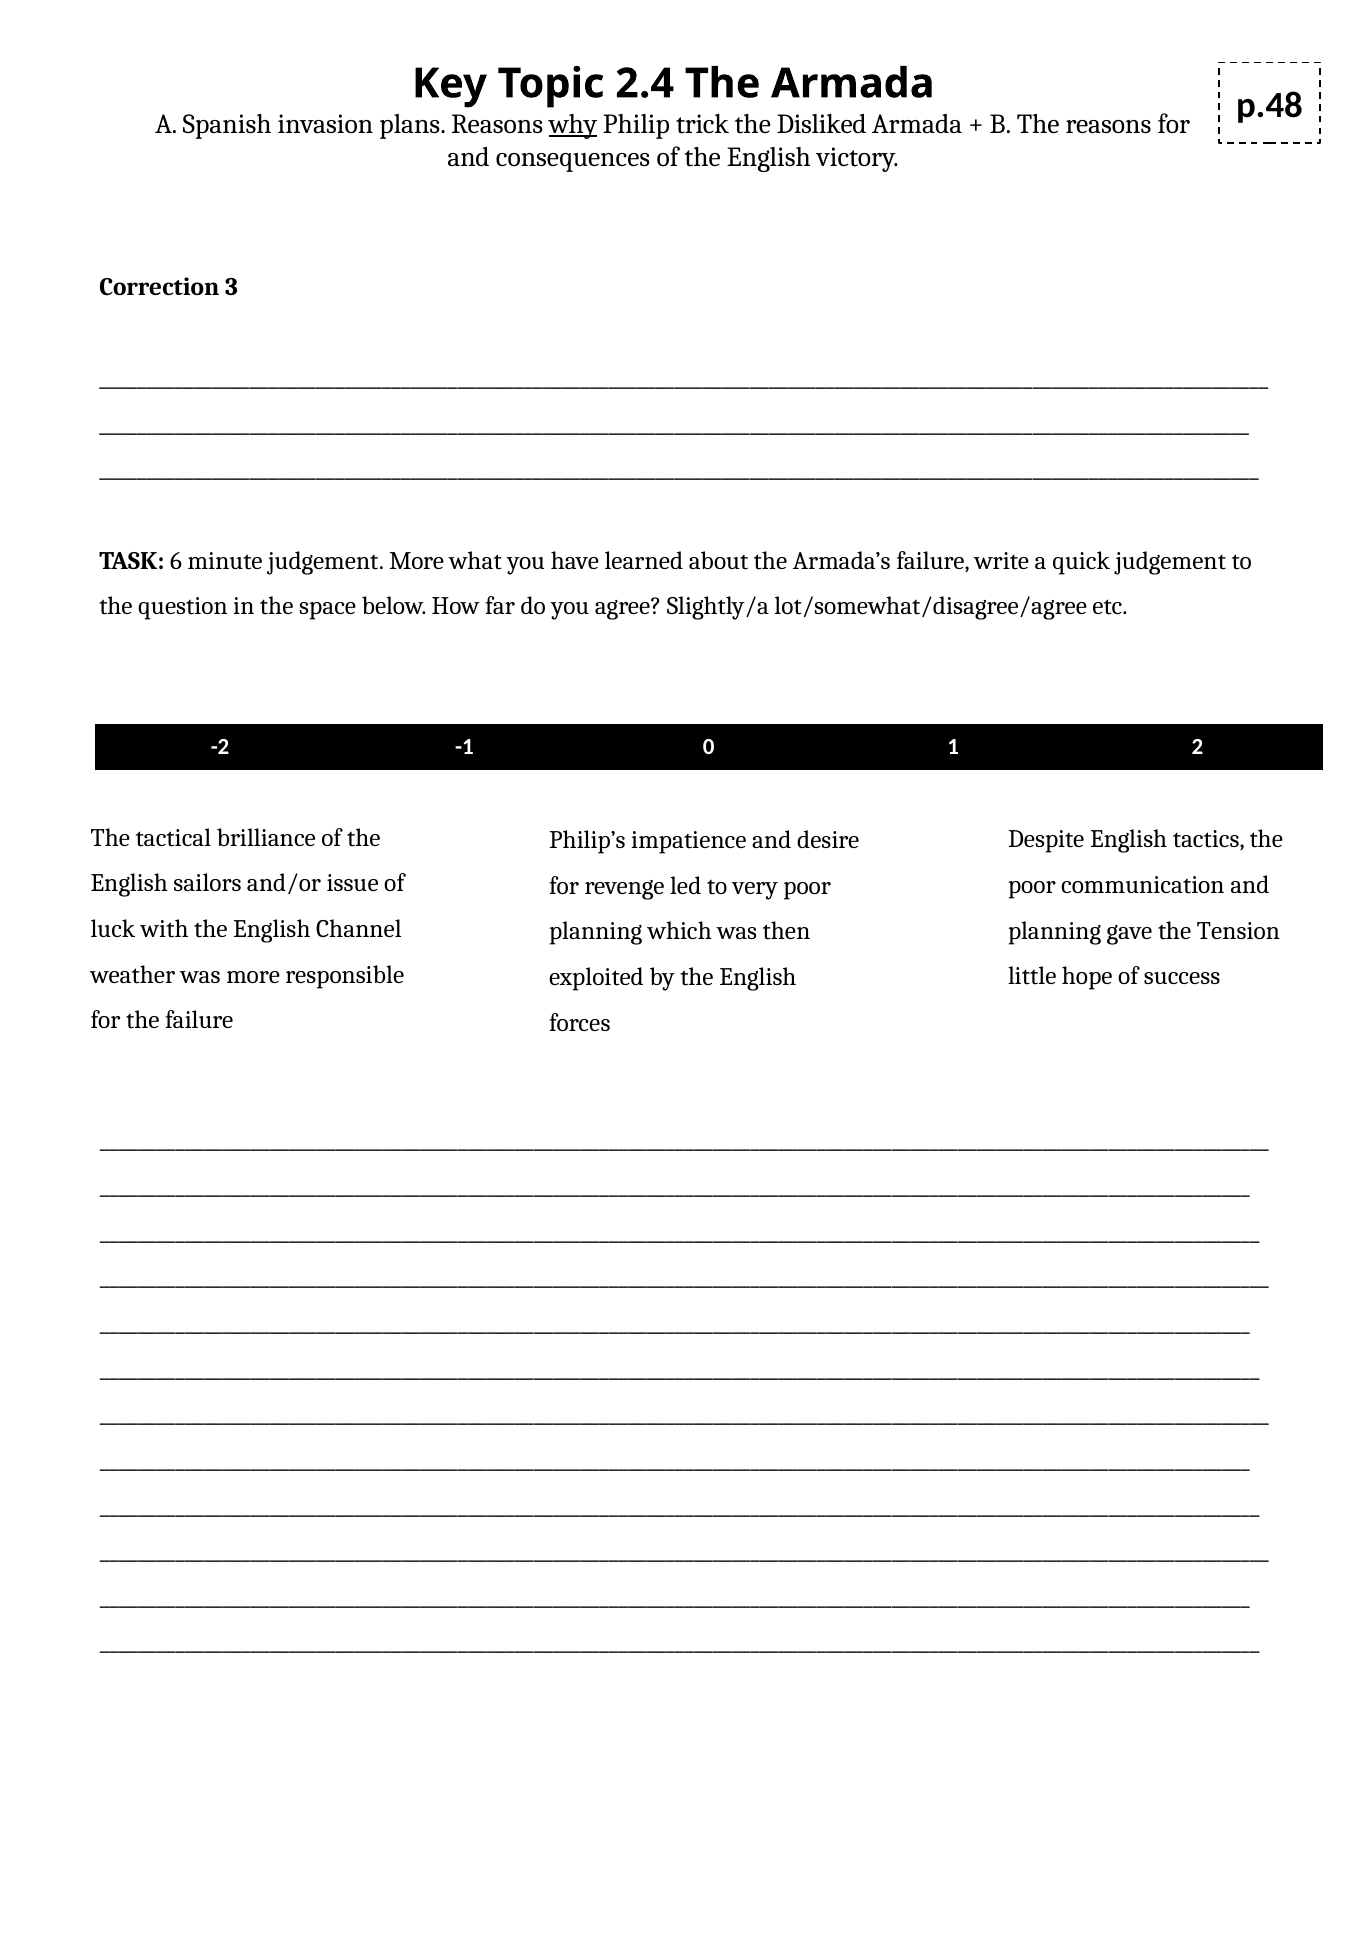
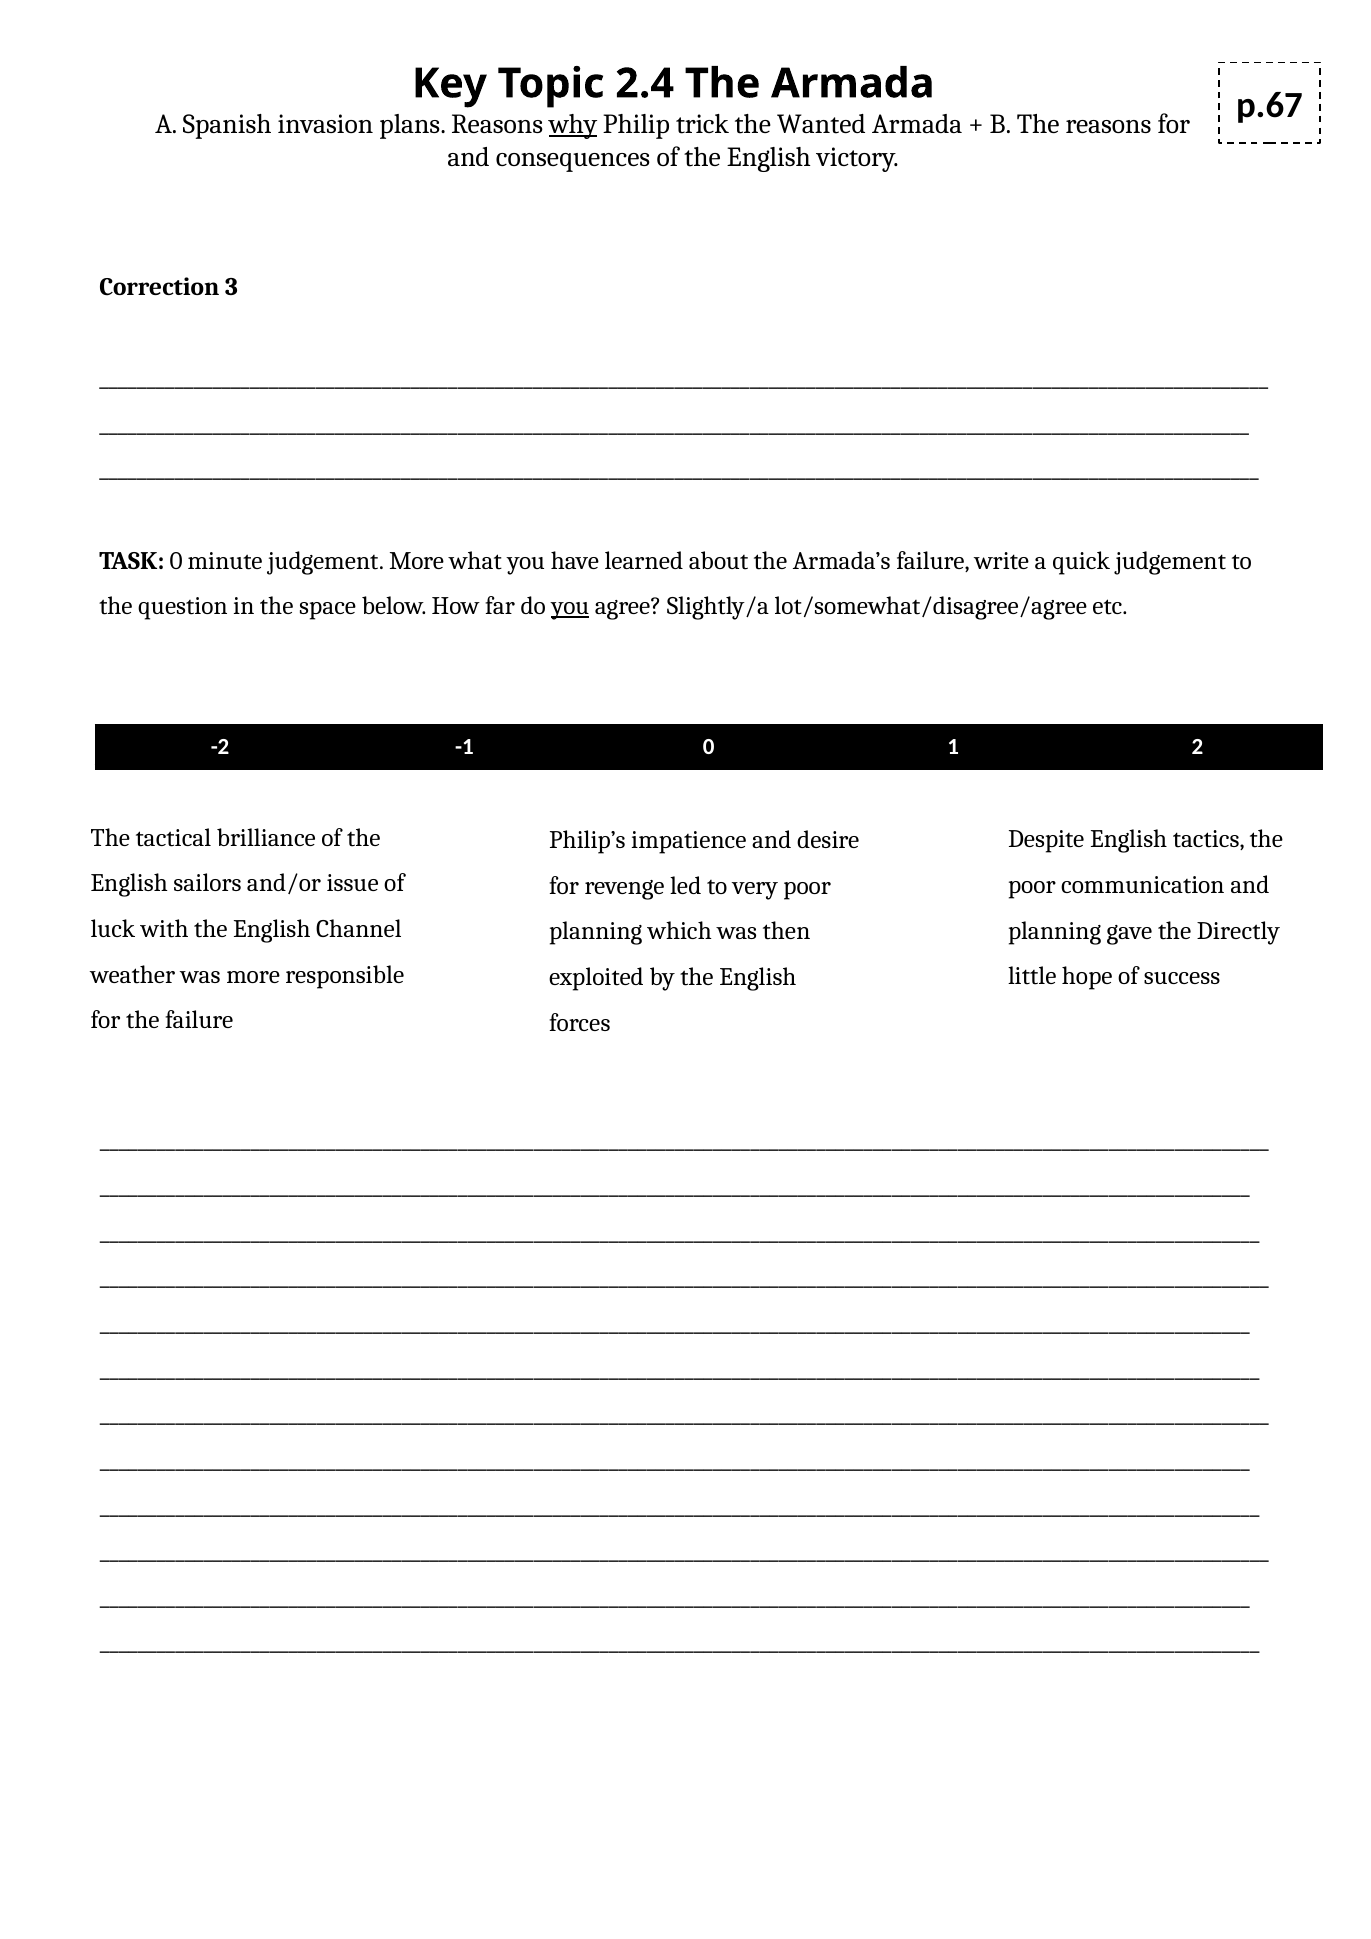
p.48: p.48 -> p.67
Disliked: Disliked -> Wanted
TASK 6: 6 -> 0
you at (570, 606) underline: none -> present
Tension: Tension -> Directly
